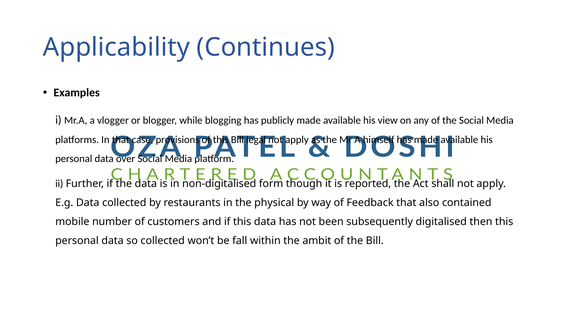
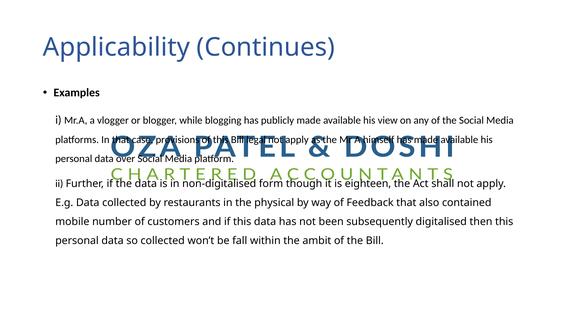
reported: reported -> eighteen
